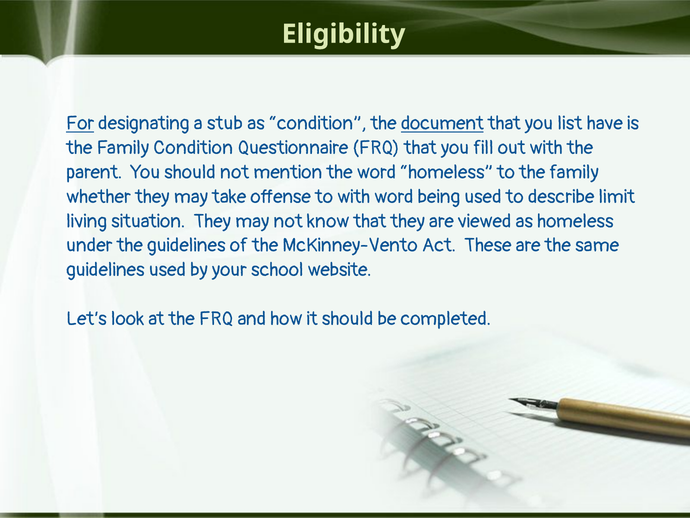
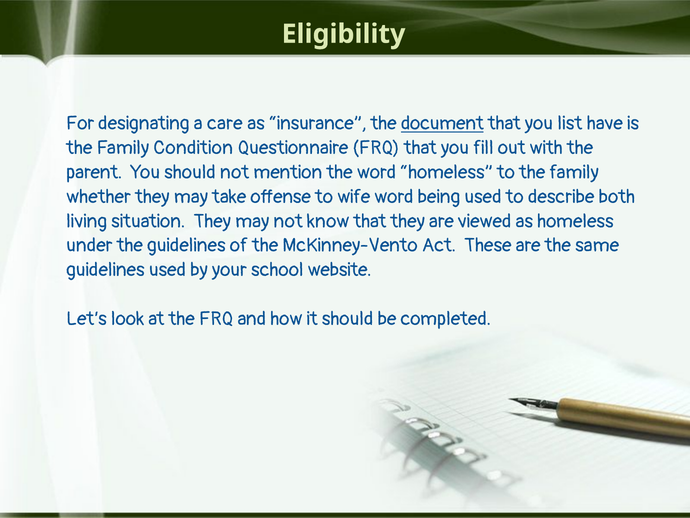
For underline: present -> none
stub: stub -> care
as condition: condition -> insurance
to with: with -> wife
limit: limit -> both
